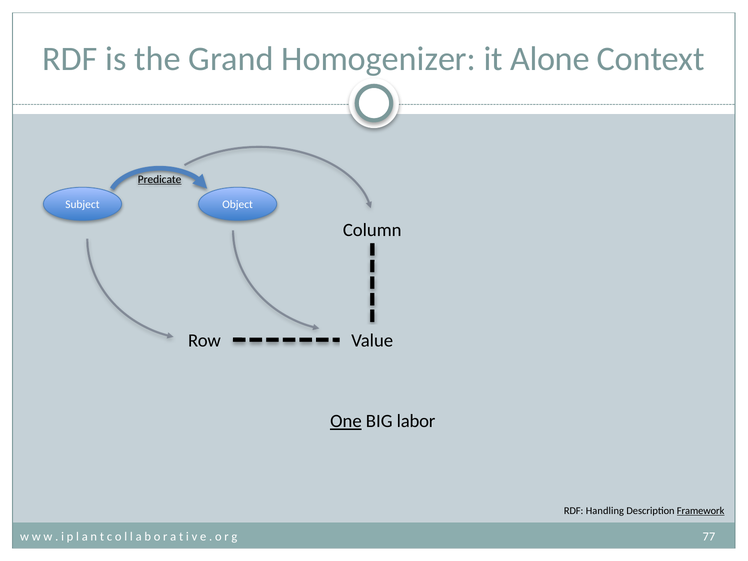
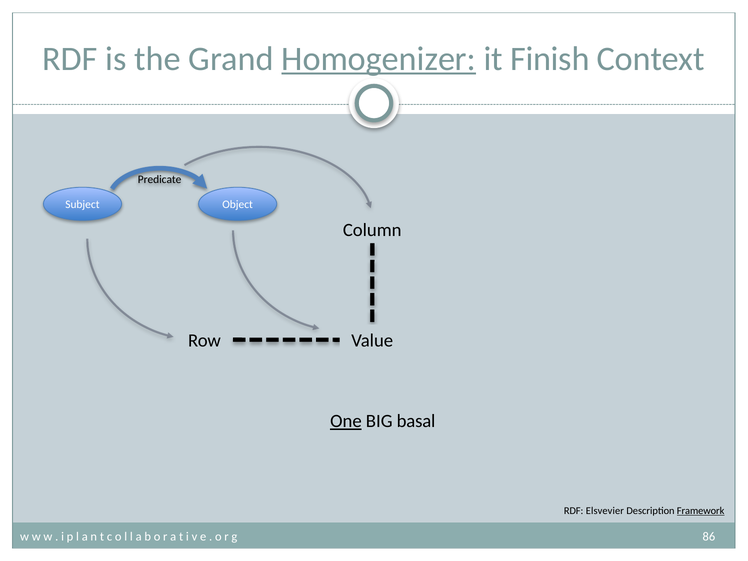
Homogenizer underline: none -> present
Alone: Alone -> Finish
Predicate underline: present -> none
labor: labor -> basal
Handling: Handling -> Elsvevier
77: 77 -> 86
